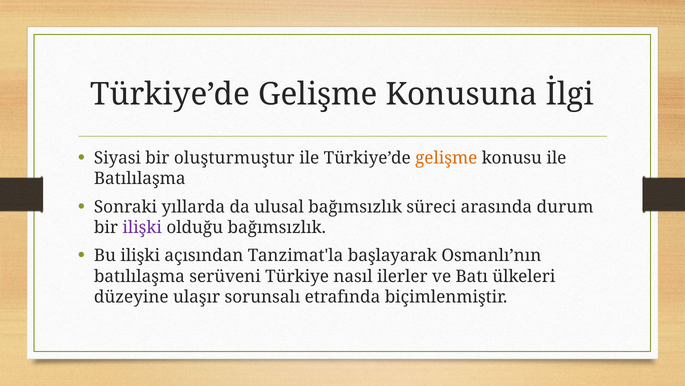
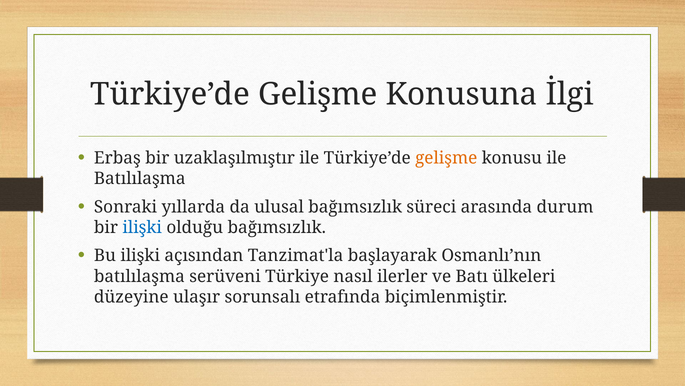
Siyasi: Siyasi -> Erbaş
oluşturmuştur: oluşturmuştur -> uzaklaşılmıştır
ilişki at (142, 227) colour: purple -> blue
